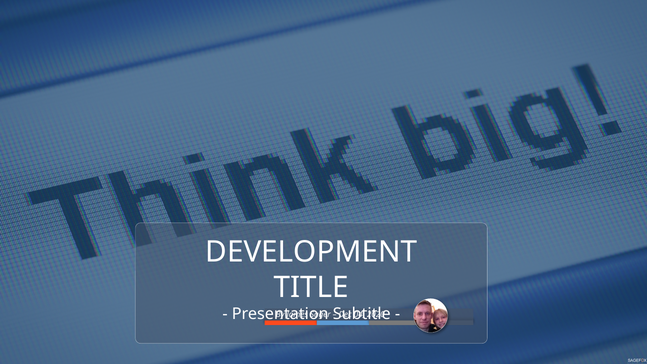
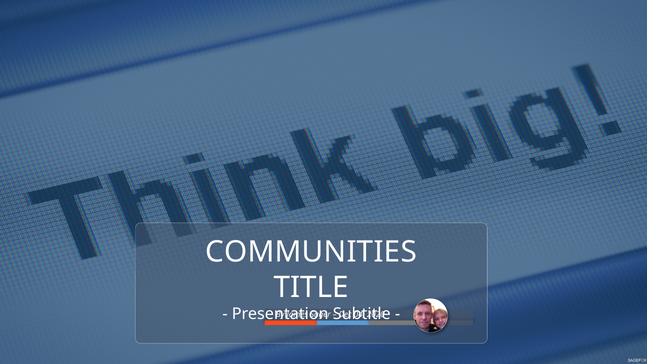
DEVELOPMENT: DEVELOPMENT -> COMMUNITIES
